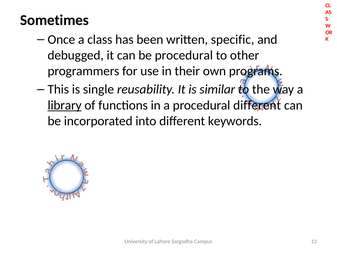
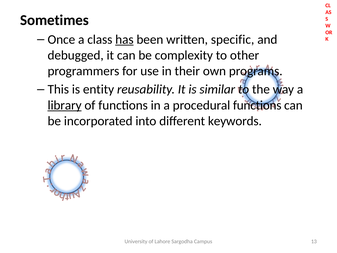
has underline: none -> present
be procedural: procedural -> complexity
single: single -> entity
procedural different: different -> functions
